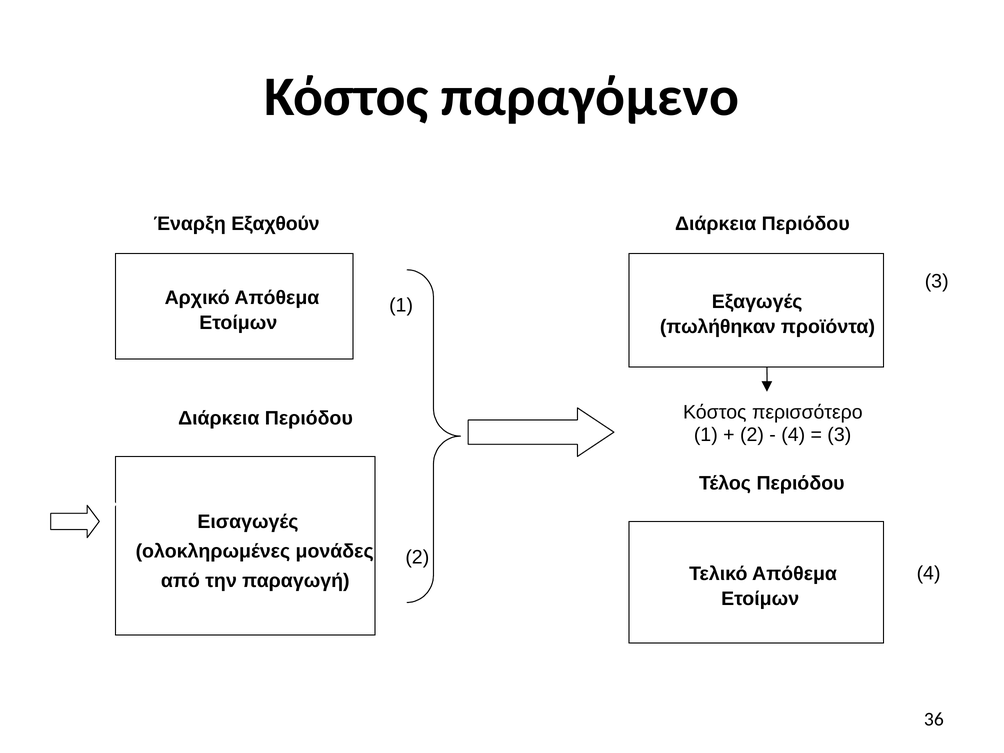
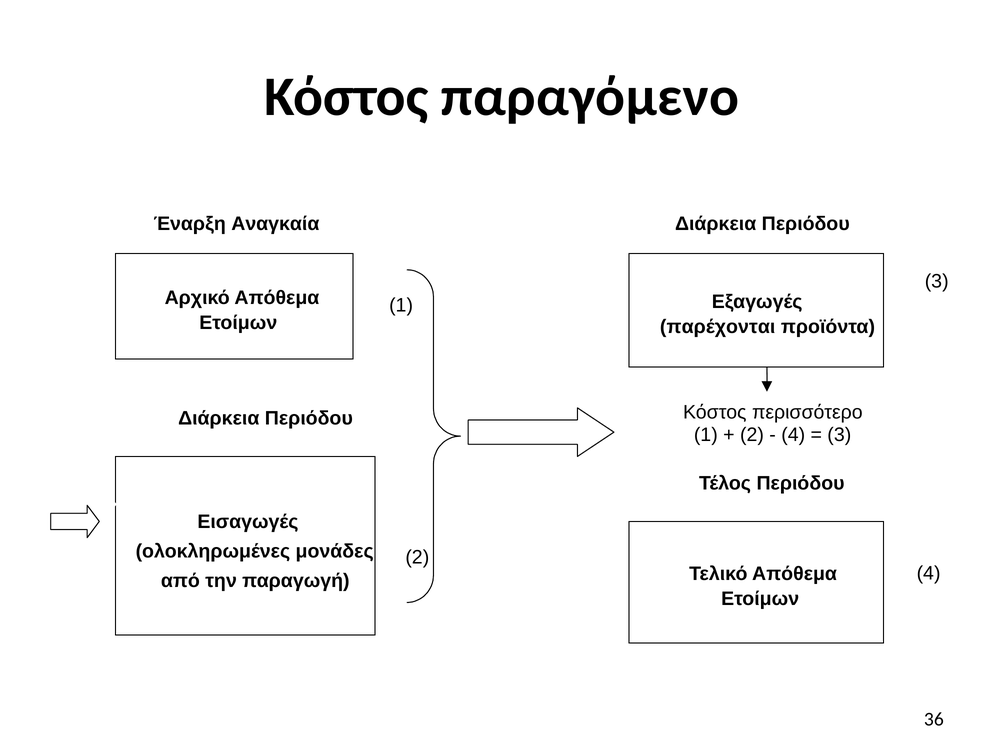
Εξαχθούν: Εξαχθούν -> Αναγκαία
πωλήθηκαν: πωλήθηκαν -> παρέχονται
